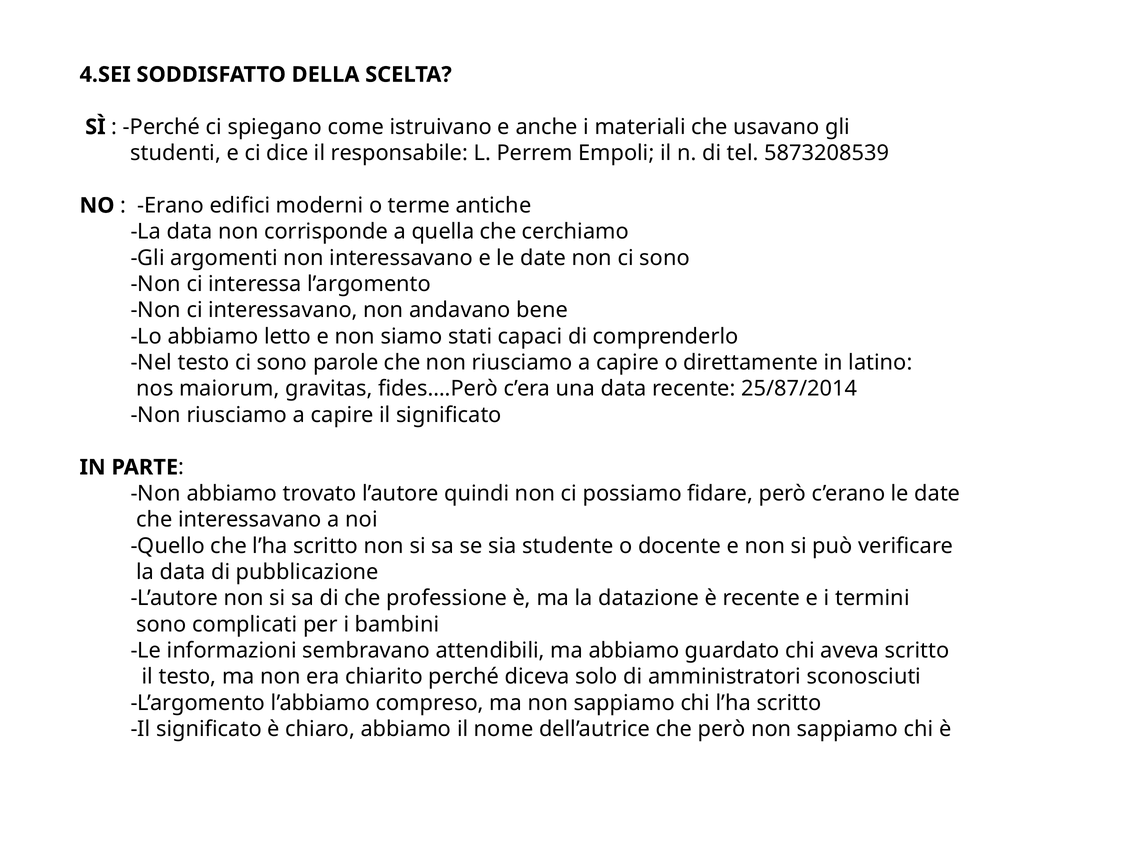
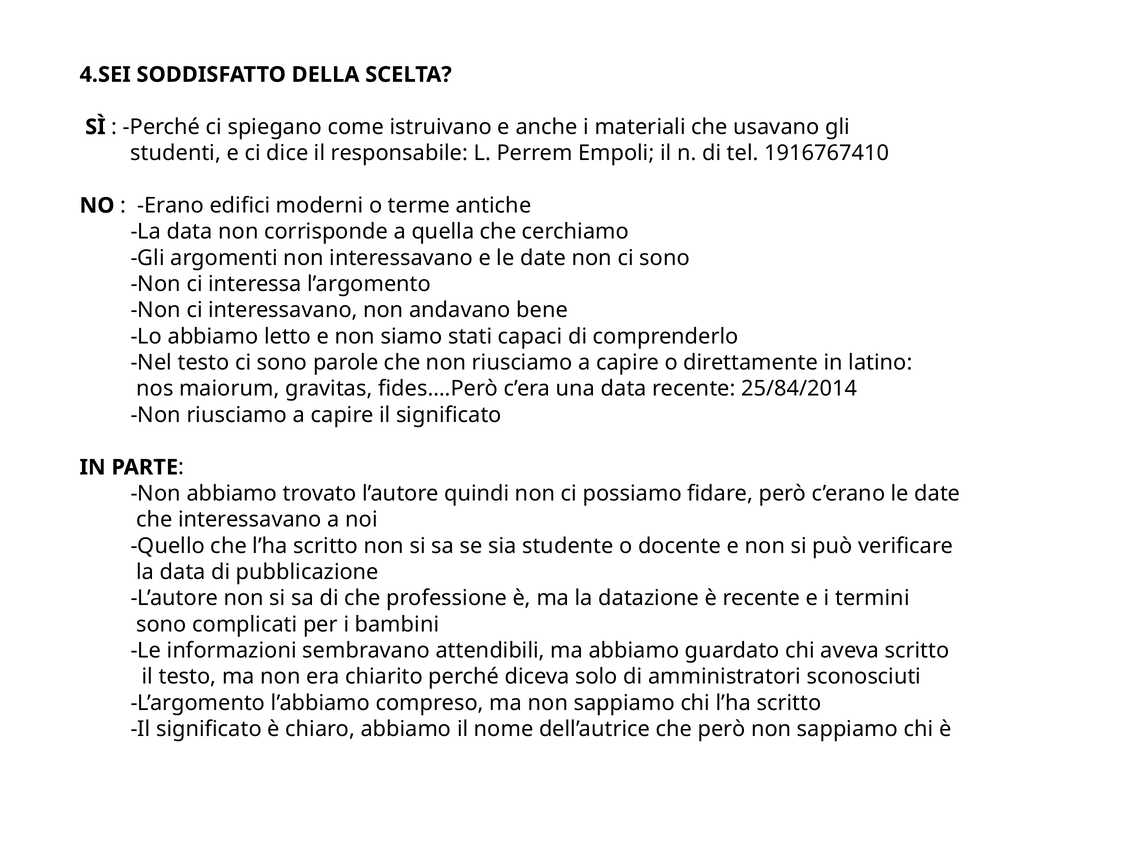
5873208539: 5873208539 -> 1916767410
25/87/2014: 25/87/2014 -> 25/84/2014
